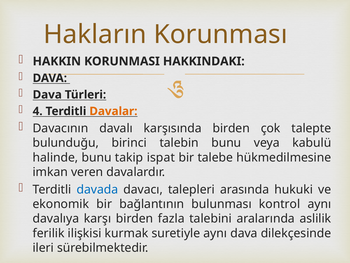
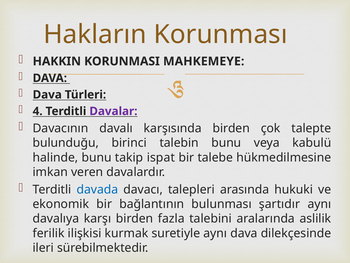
HAKKINDAKI: HAKKINDAKI -> MAHKEMEYE
Davalar colour: orange -> purple
kontrol: kontrol -> şartıdır
